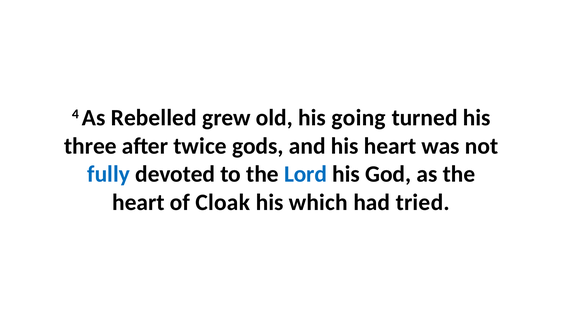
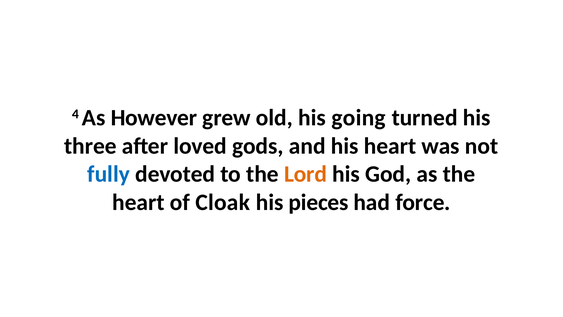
Rebelled: Rebelled -> However
twice: twice -> loved
Lord colour: blue -> orange
which: which -> pieces
tried: tried -> force
